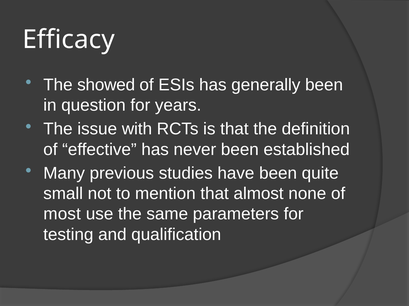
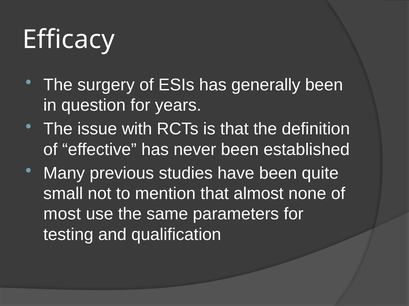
showed: showed -> surgery
